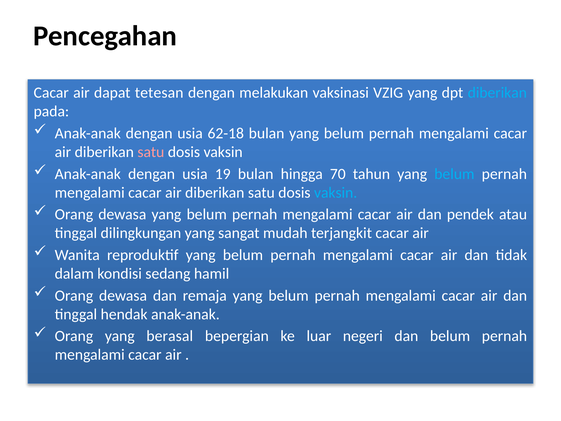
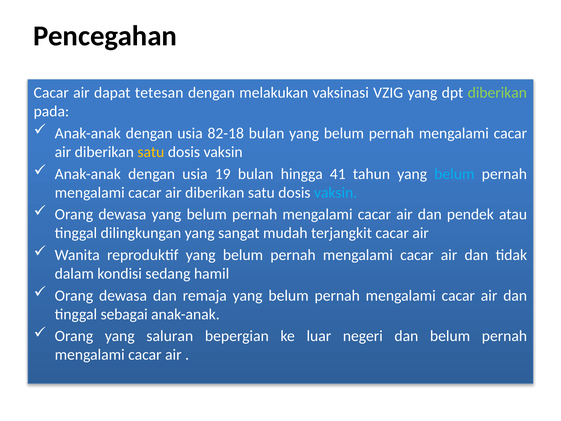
diberikan at (497, 93) colour: light blue -> light green
62-18: 62-18 -> 82-18
satu at (151, 152) colour: pink -> yellow
70: 70 -> 41
hendak: hendak -> sebagai
berasal: berasal -> saluran
